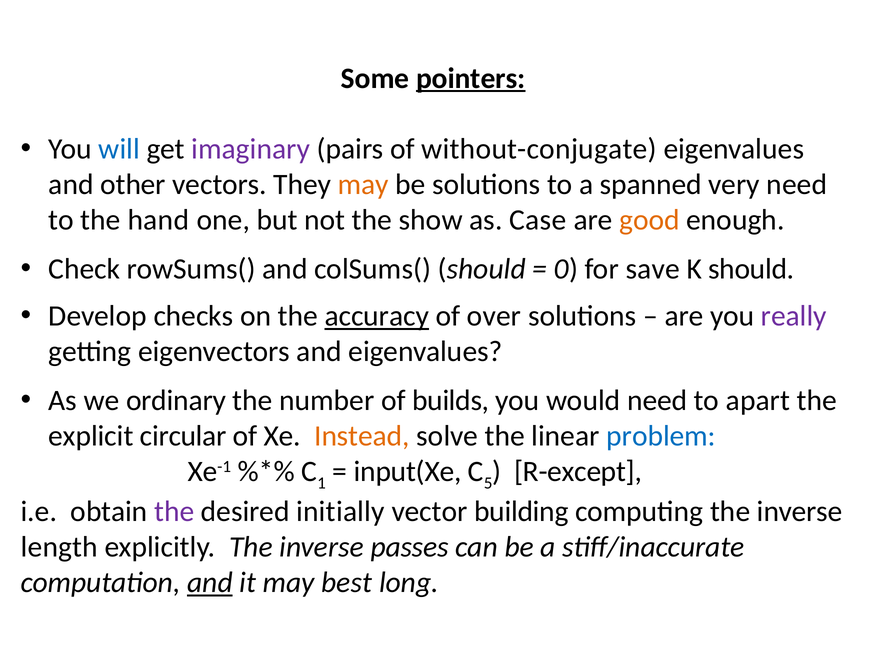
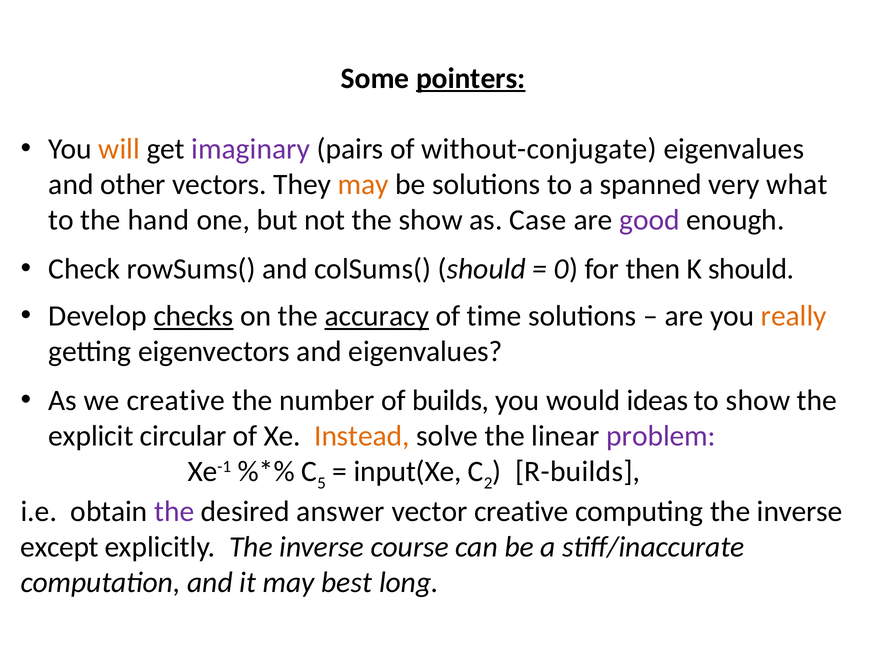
will colour: blue -> orange
very need: need -> what
good colour: orange -> purple
save: save -> then
checks underline: none -> present
over: over -> time
really colour: purple -> orange
we ordinary: ordinary -> creative
would need: need -> ideas
to apart: apart -> show
problem colour: blue -> purple
1: 1 -> 5
5: 5 -> 2
R-except: R-except -> R-builds
initially: initially -> answer
vector building: building -> creative
length: length -> except
passes: passes -> course
and at (210, 583) underline: present -> none
